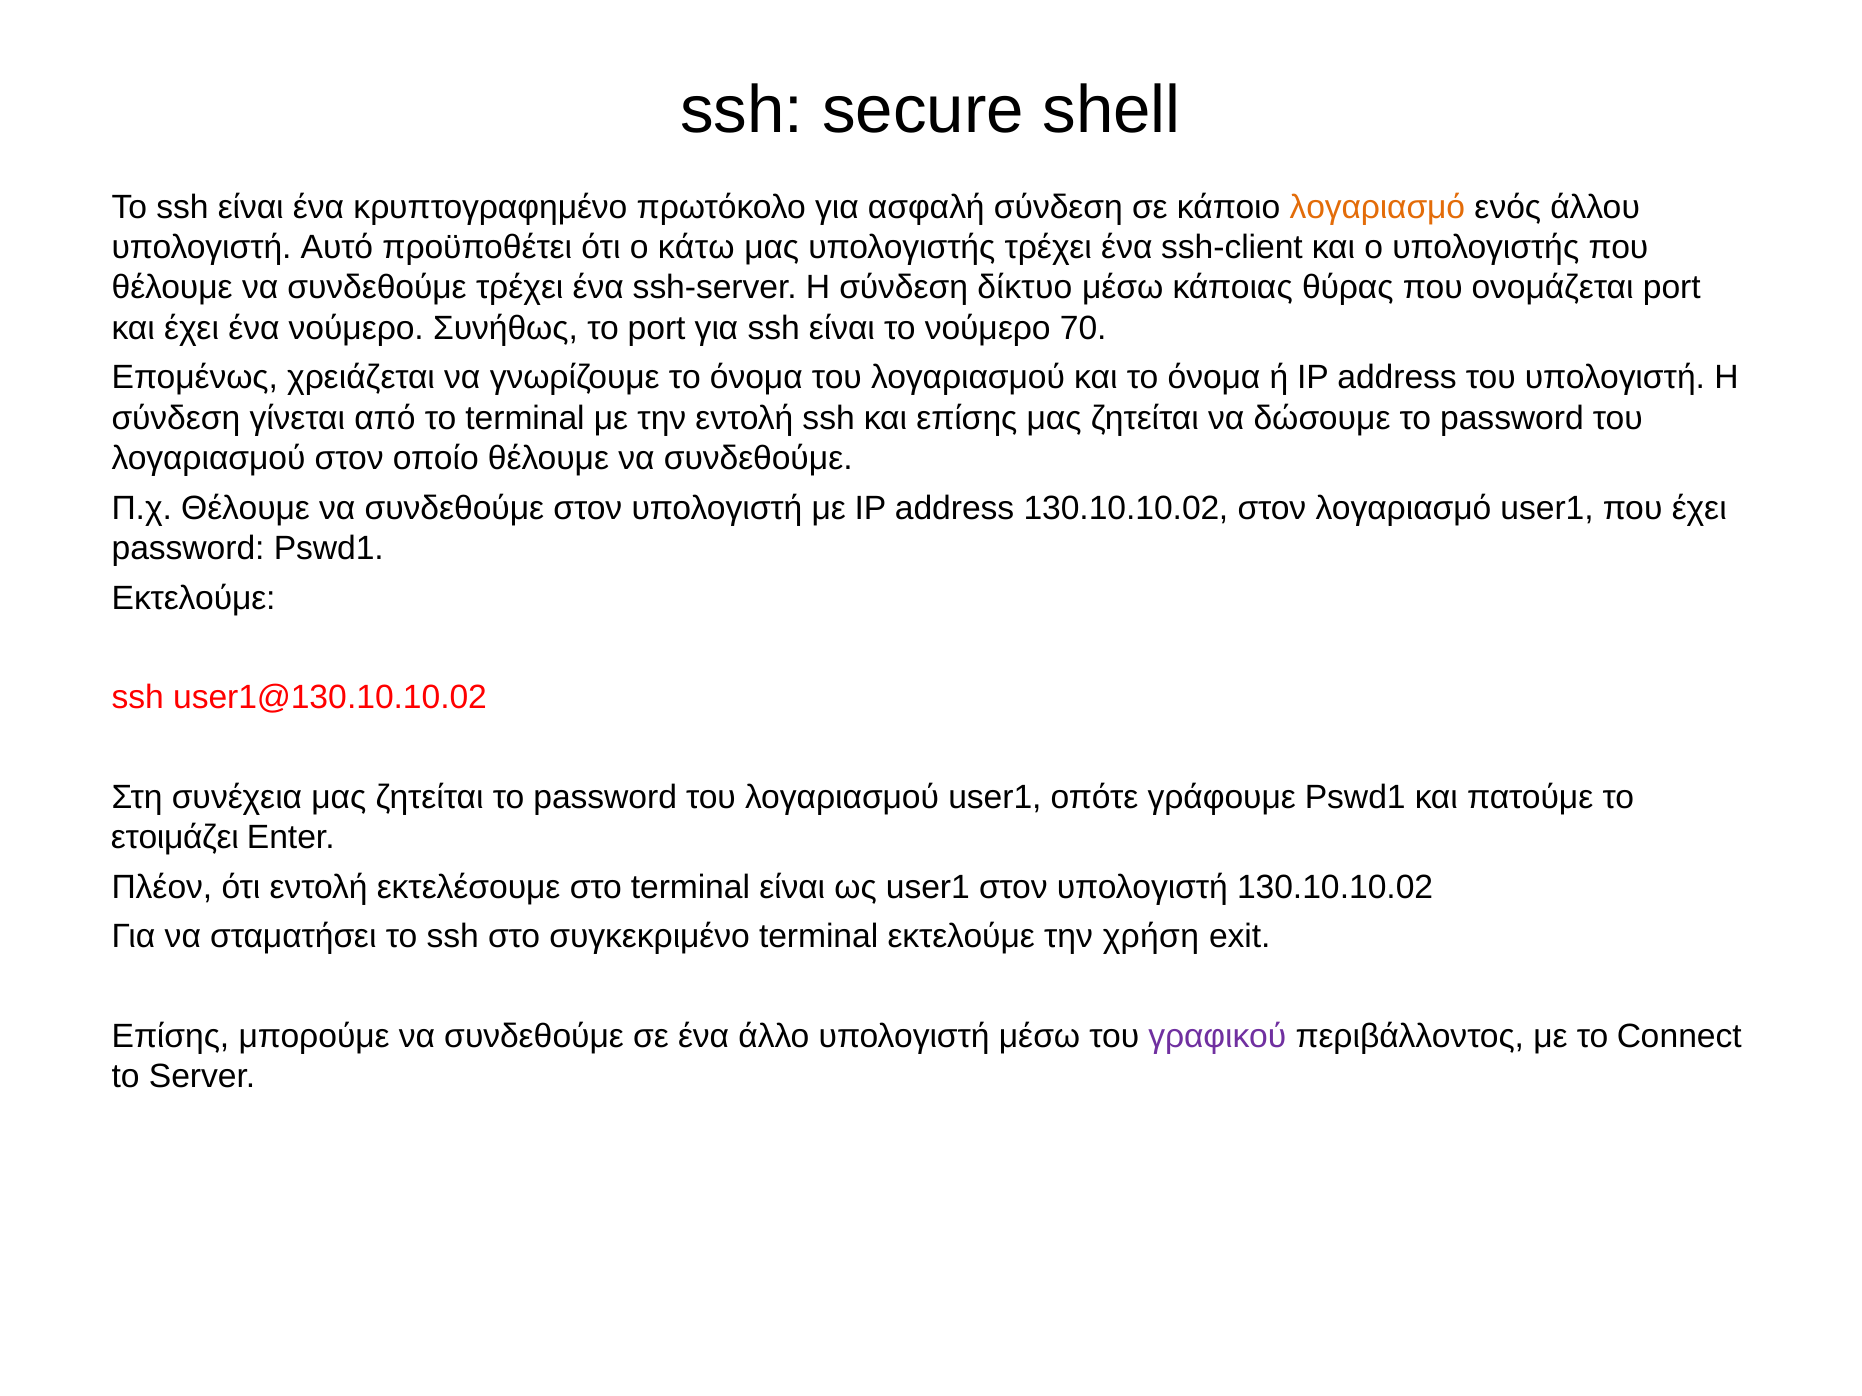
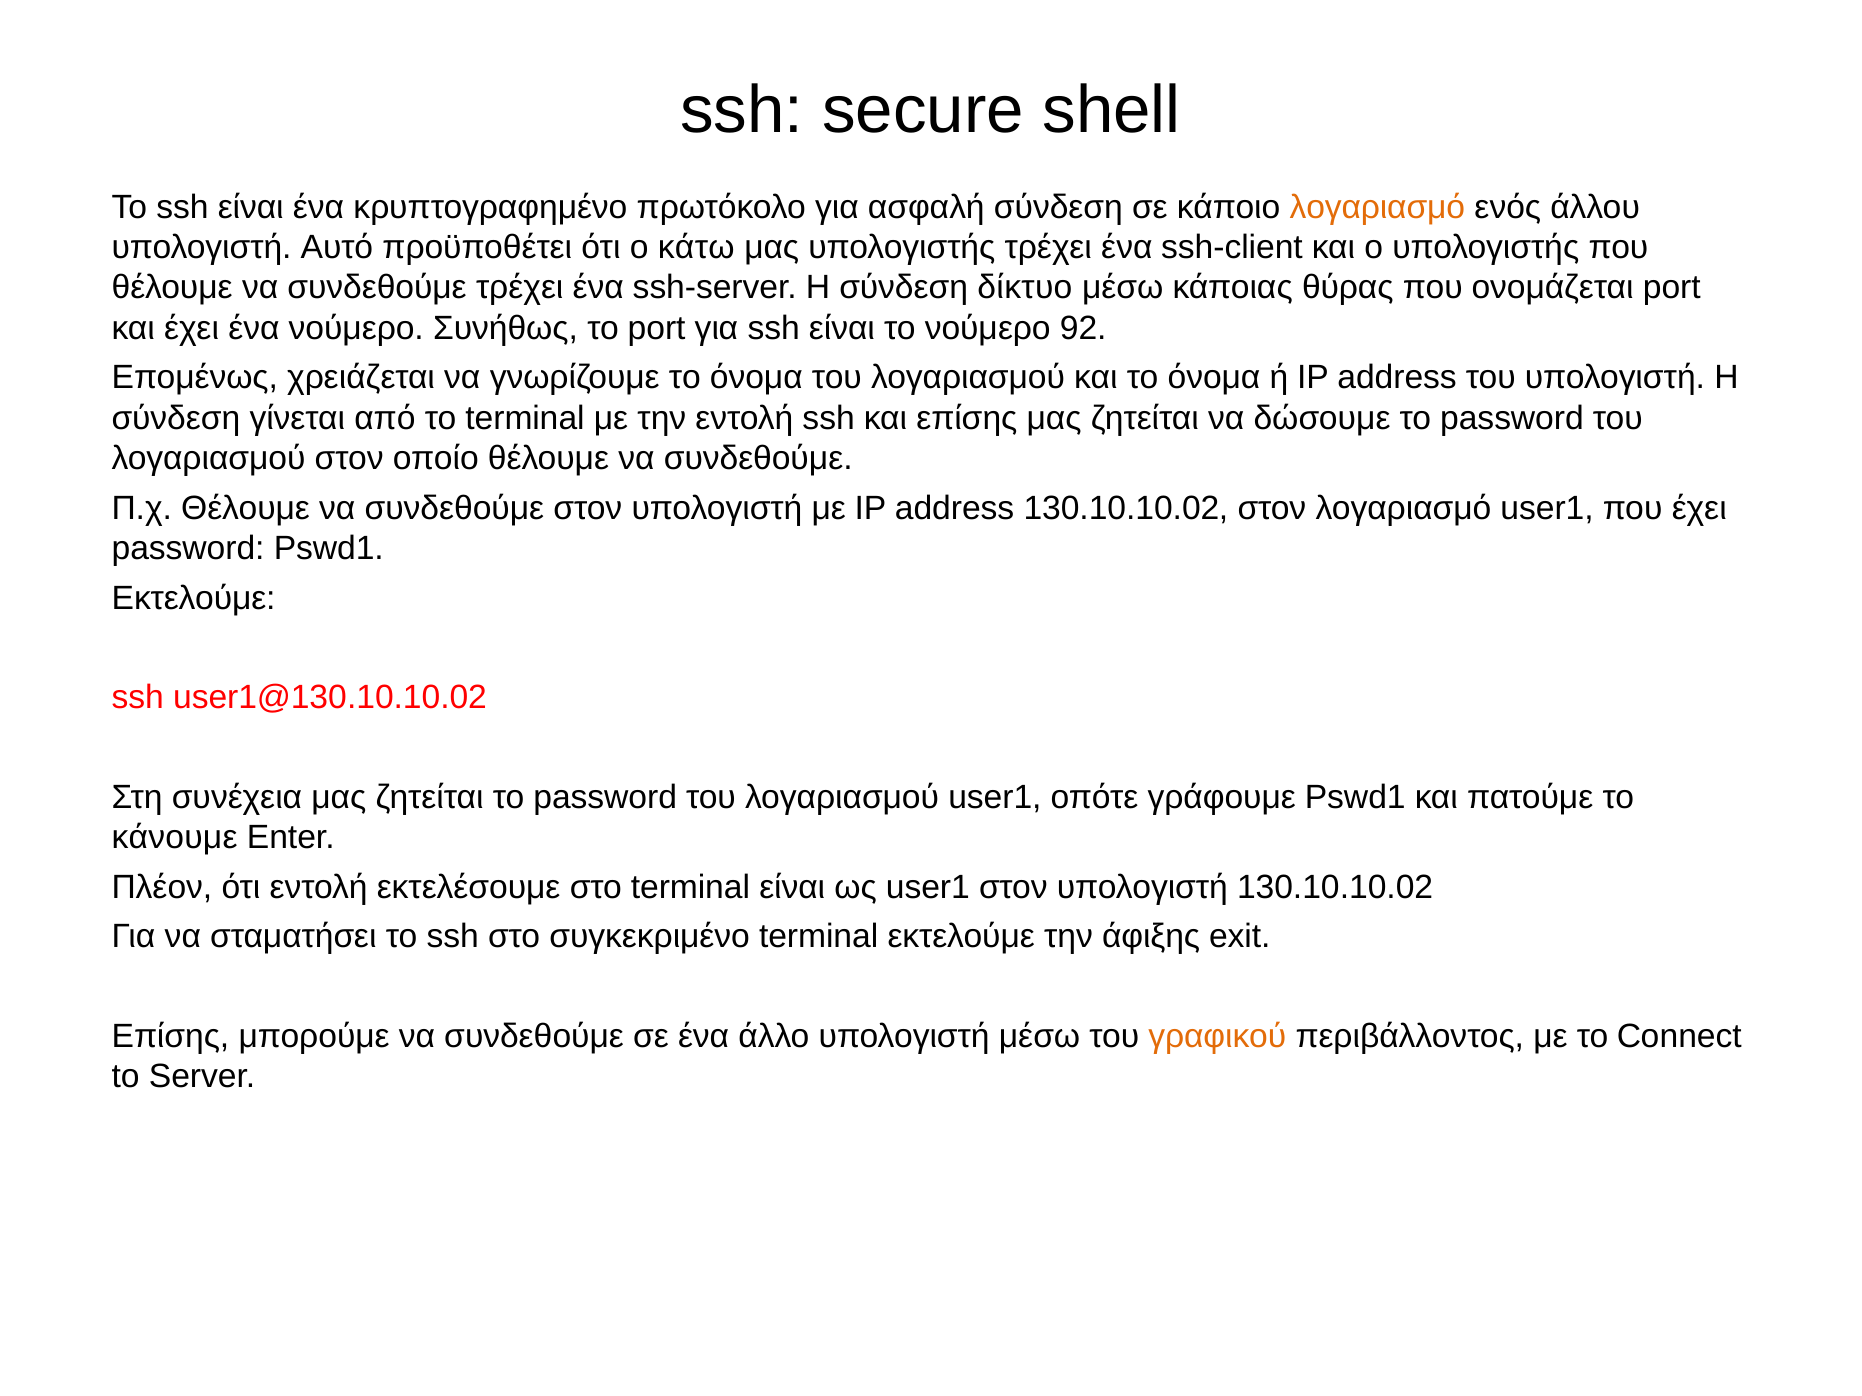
70: 70 -> 92
ετοιμάζει: ετοιμάζει -> κάνουμε
χρήση: χρήση -> άφιξης
γραφικού colour: purple -> orange
